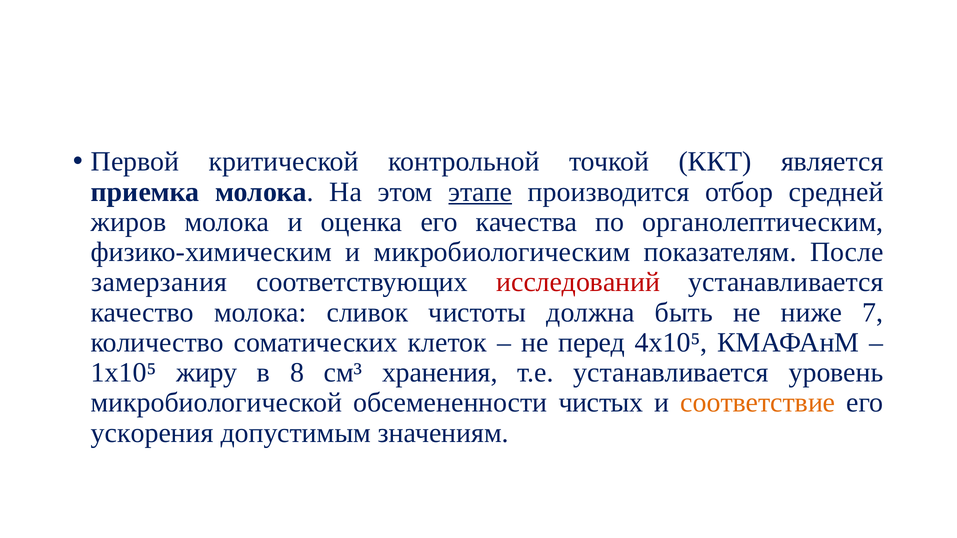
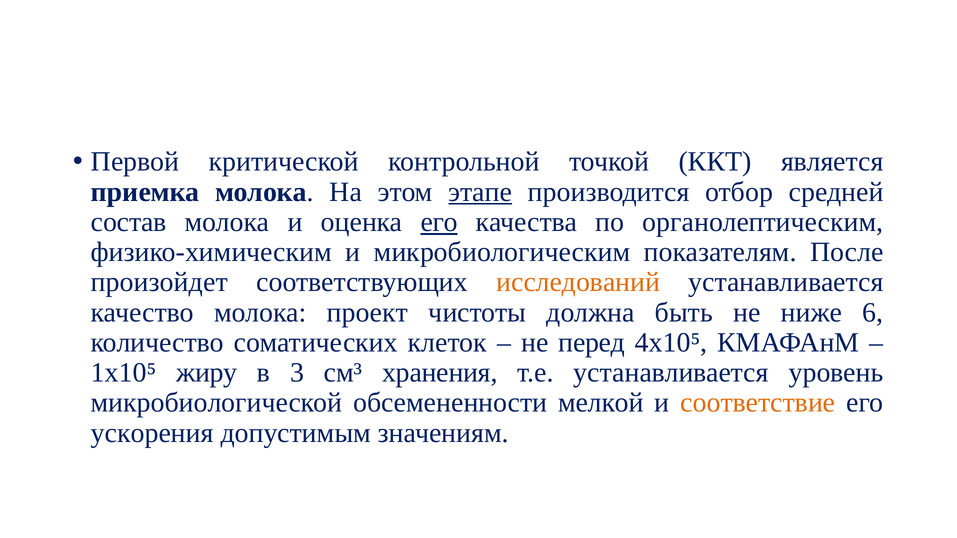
жиров: жиров -> состав
его at (439, 222) underline: none -> present
замерзания: замерзания -> произойдет
исследований colour: red -> orange
сливок: сливок -> проект
7: 7 -> 6
8: 8 -> 3
чистых: чистых -> мелкой
